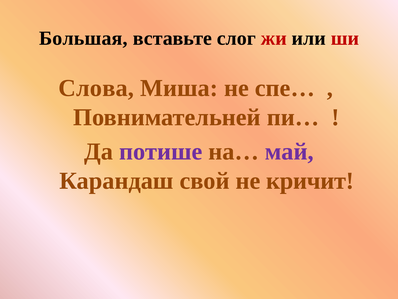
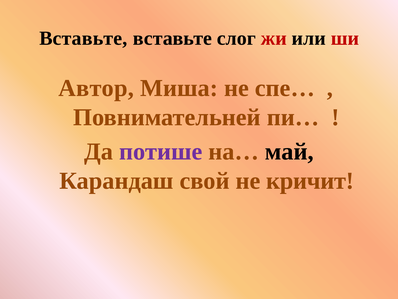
Большая at (83, 38): Большая -> Вставьте
Слова: Слова -> Автор
май colour: purple -> black
